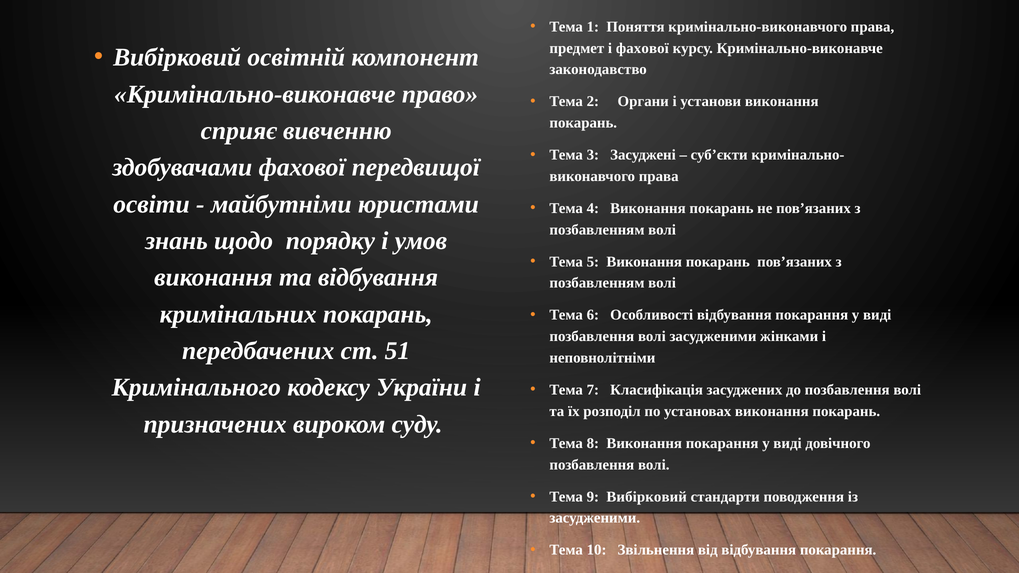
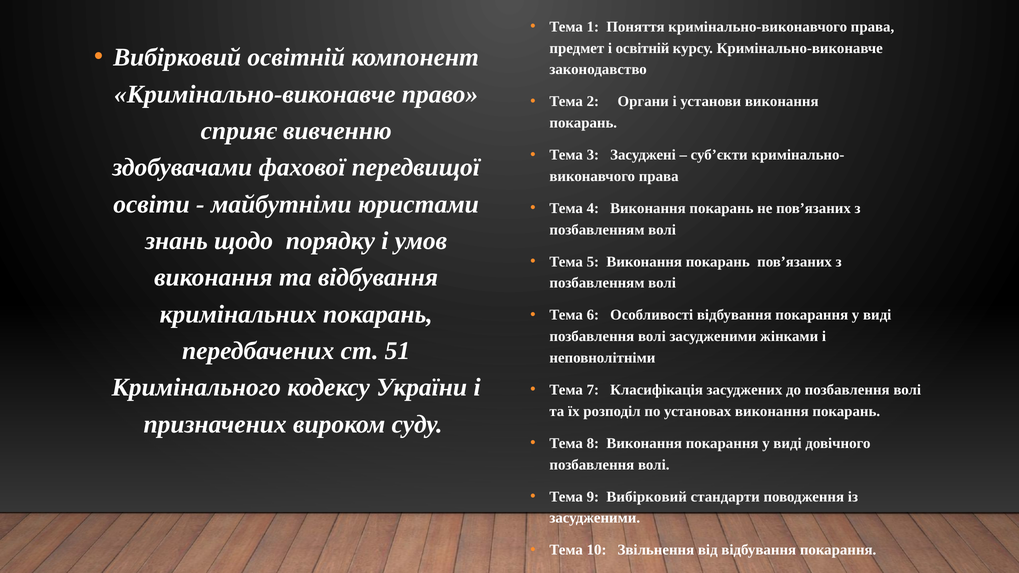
і фахової: фахової -> освітній
